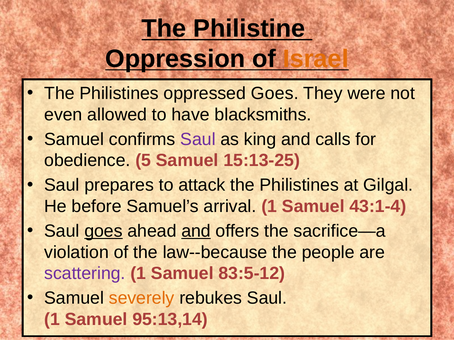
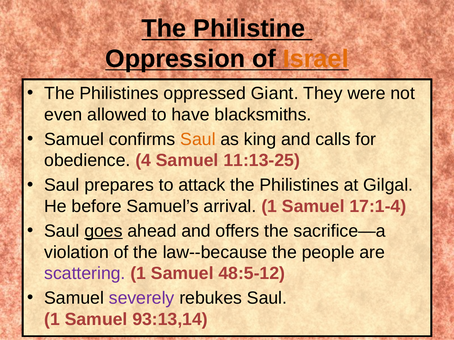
oppressed Goes: Goes -> Giant
Saul at (198, 139) colour: purple -> orange
5: 5 -> 4
15:13-25: 15:13-25 -> 11:13-25
43:1-4: 43:1-4 -> 17:1-4
and at (196, 231) underline: present -> none
83:5-12: 83:5-12 -> 48:5-12
severely colour: orange -> purple
95:13,14: 95:13,14 -> 93:13,14
